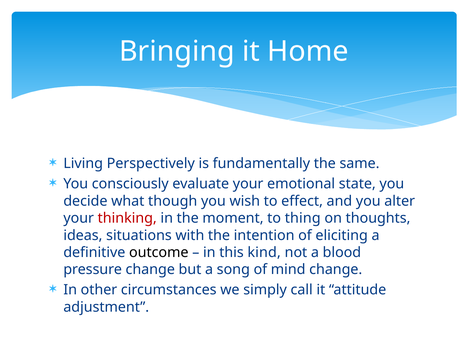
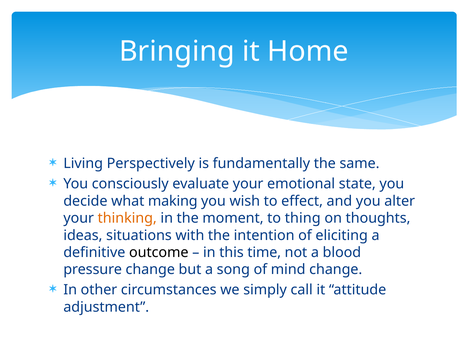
though: though -> making
thinking colour: red -> orange
kind: kind -> time
